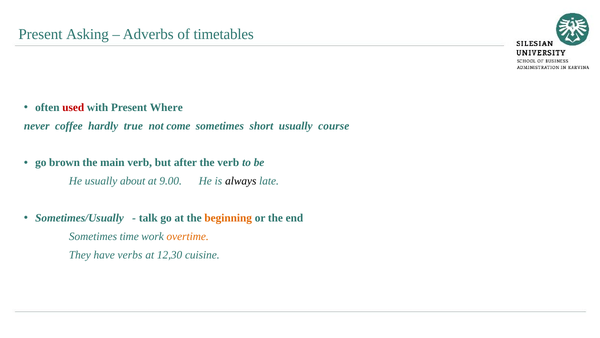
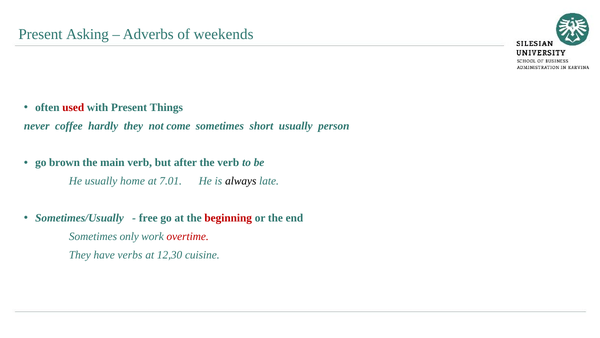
timetables: timetables -> weekends
Where: Where -> Things
hardly true: true -> they
course: course -> person
about: about -> home
9.00: 9.00 -> 7.01
talk: talk -> free
beginning colour: orange -> red
time: time -> only
overtime colour: orange -> red
